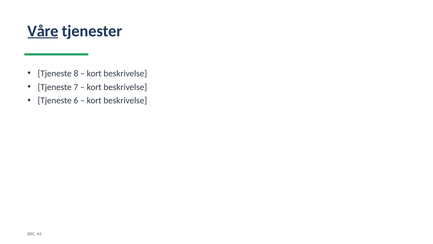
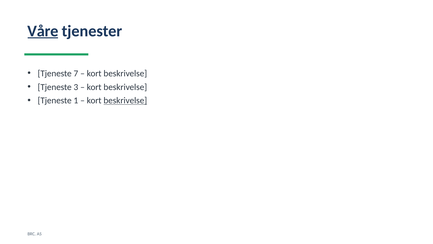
8: 8 -> 7
7: 7 -> 3
6: 6 -> 1
beskrivelse at (125, 100) underline: none -> present
